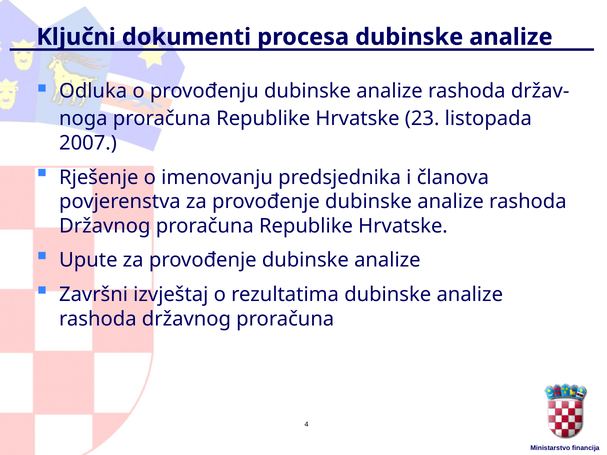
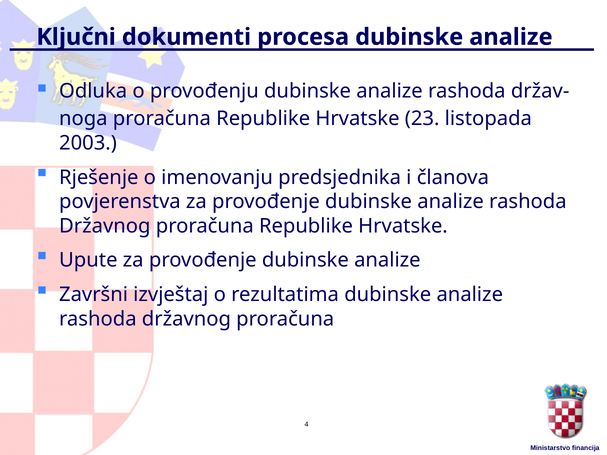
2007: 2007 -> 2003
